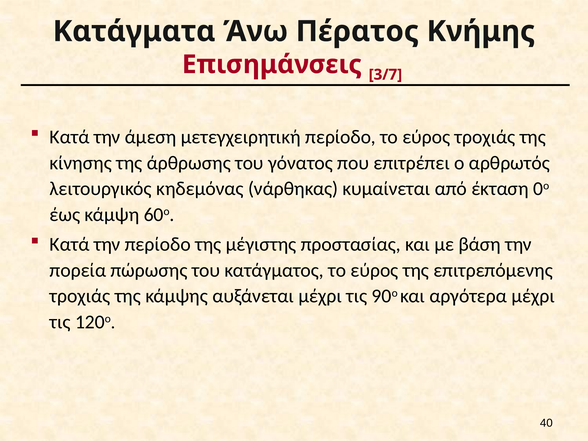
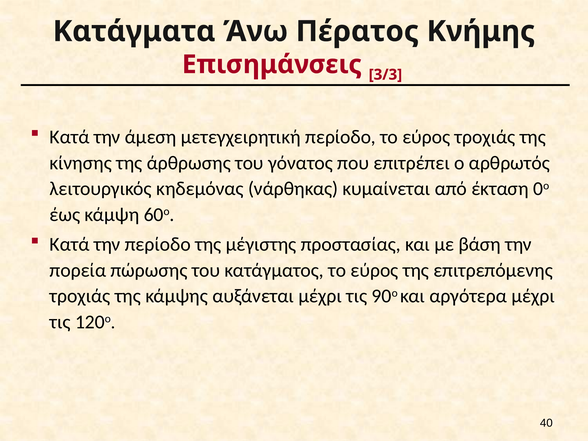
3/7: 3/7 -> 3/3
